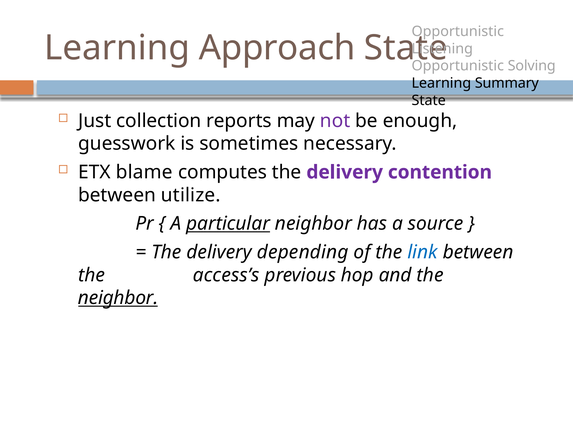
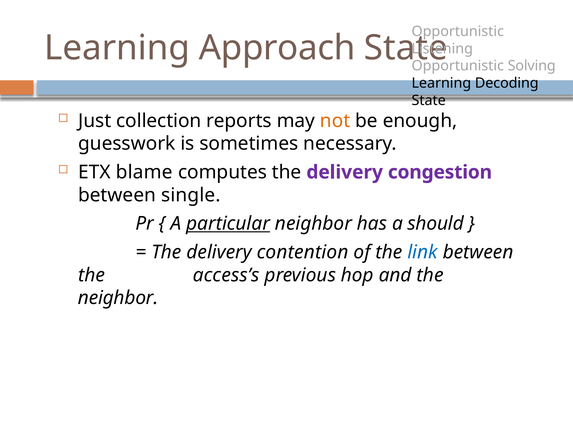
Summary: Summary -> Decoding
not colour: purple -> orange
contention: contention -> congestion
utilize: utilize -> single
source: source -> should
depending: depending -> contention
neighbor at (118, 298) underline: present -> none
